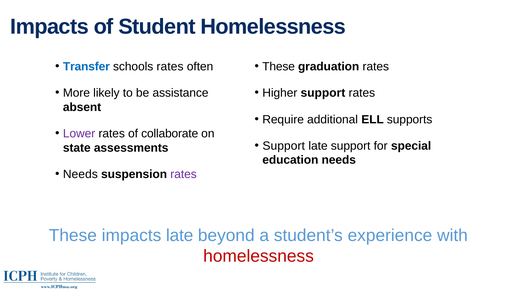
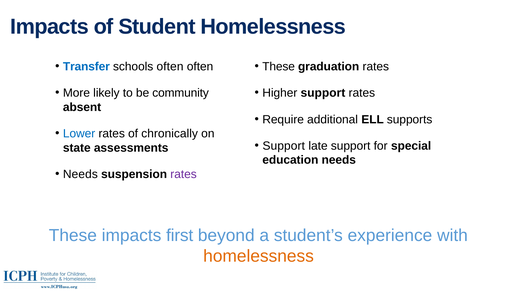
schools rates: rates -> often
assistance: assistance -> community
Lower colour: purple -> blue
collaborate: collaborate -> chronically
impacts late: late -> first
homelessness at (259, 256) colour: red -> orange
